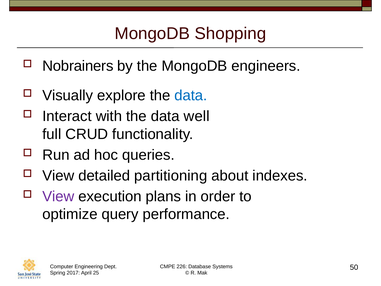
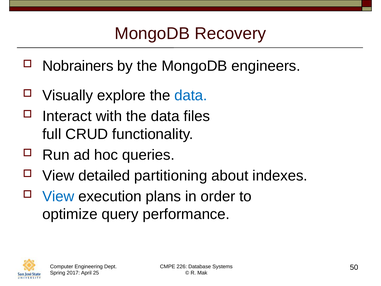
Shopping: Shopping -> Recovery
well: well -> files
View at (58, 196) colour: purple -> blue
